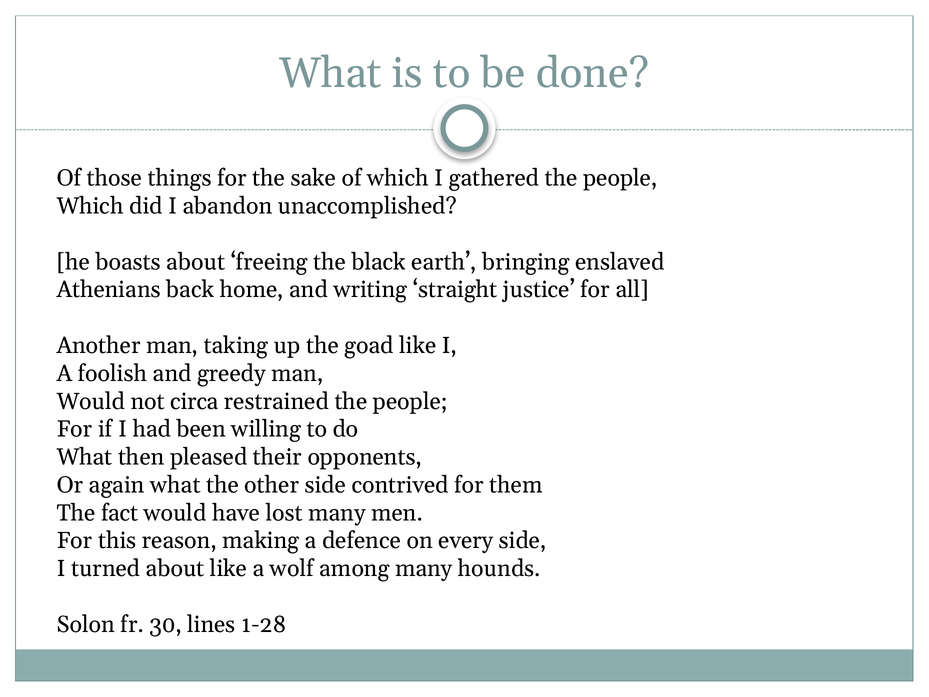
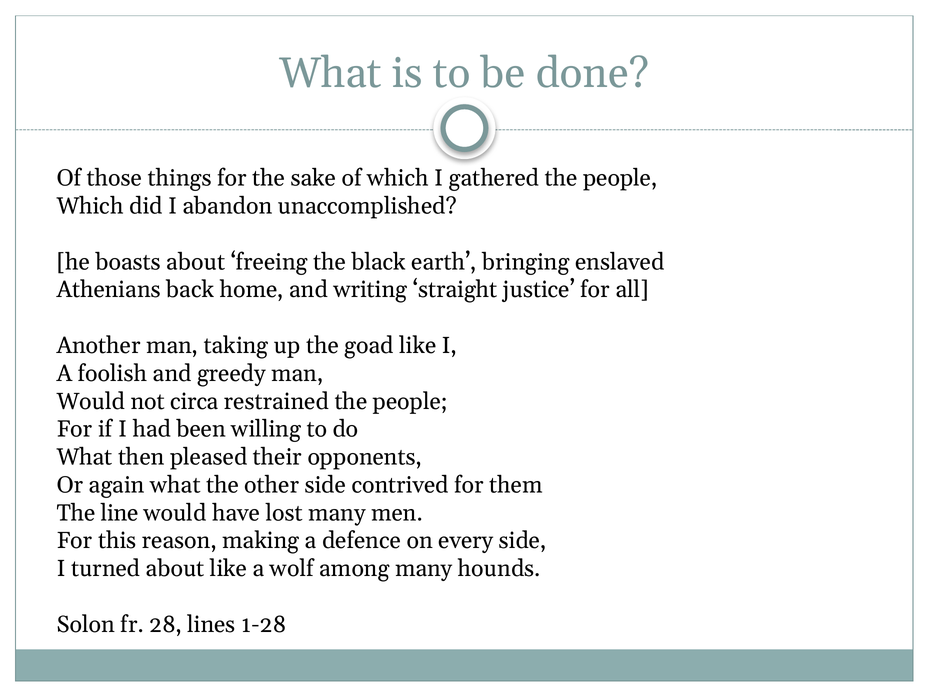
fact: fact -> line
30: 30 -> 28
